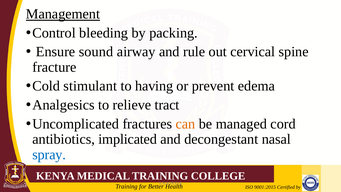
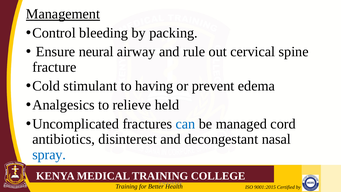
sound: sound -> neural
tract: tract -> held
can colour: orange -> blue
implicated: implicated -> disinterest
